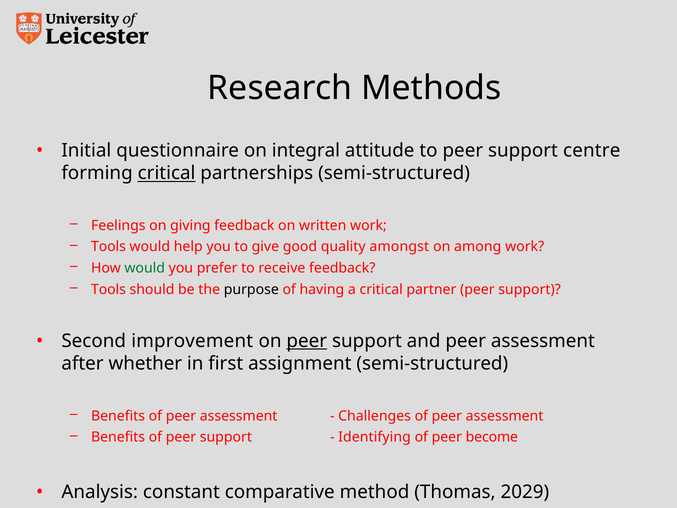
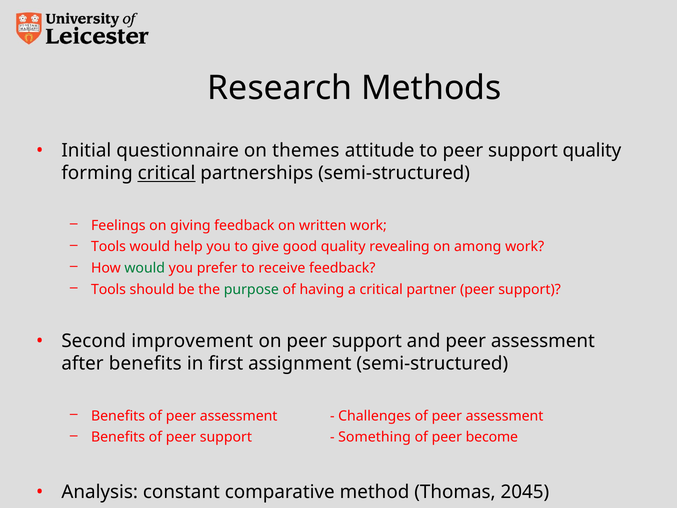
integral: integral -> themes
support centre: centre -> quality
amongst: amongst -> revealing
purpose colour: black -> green
peer at (307, 341) underline: present -> none
after whether: whether -> benefits
Identifying: Identifying -> Something
2029: 2029 -> 2045
